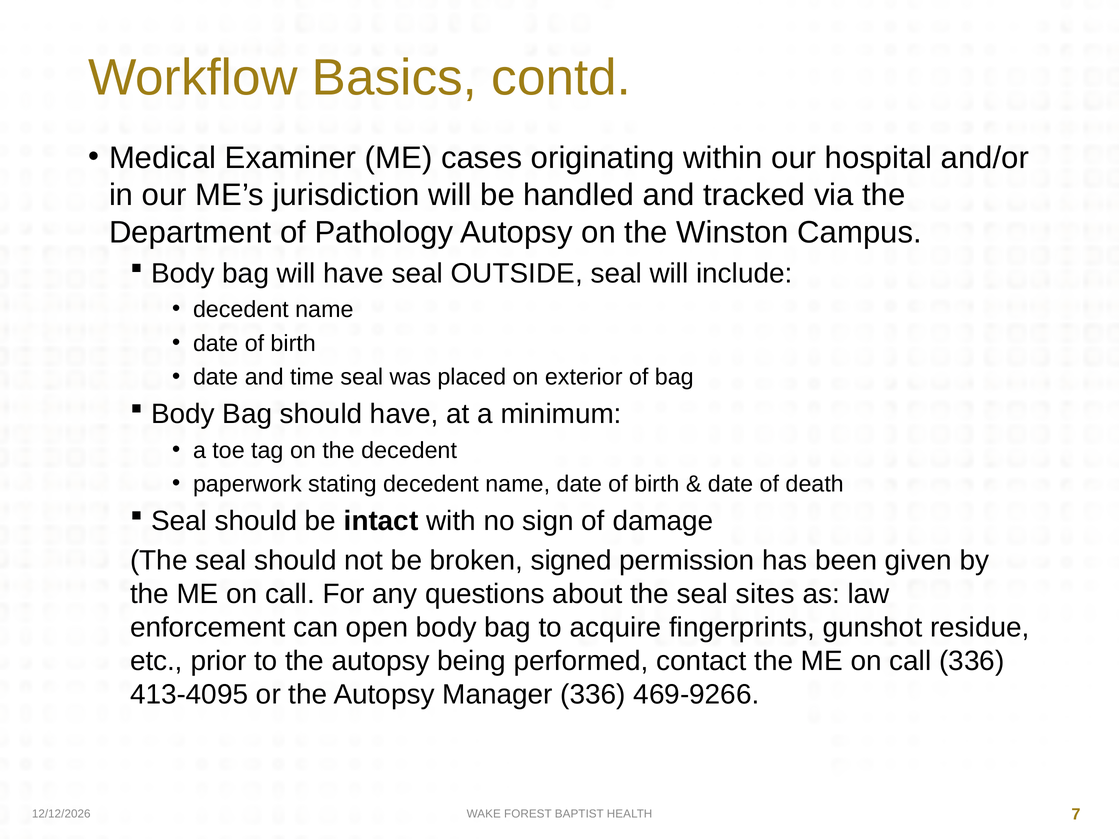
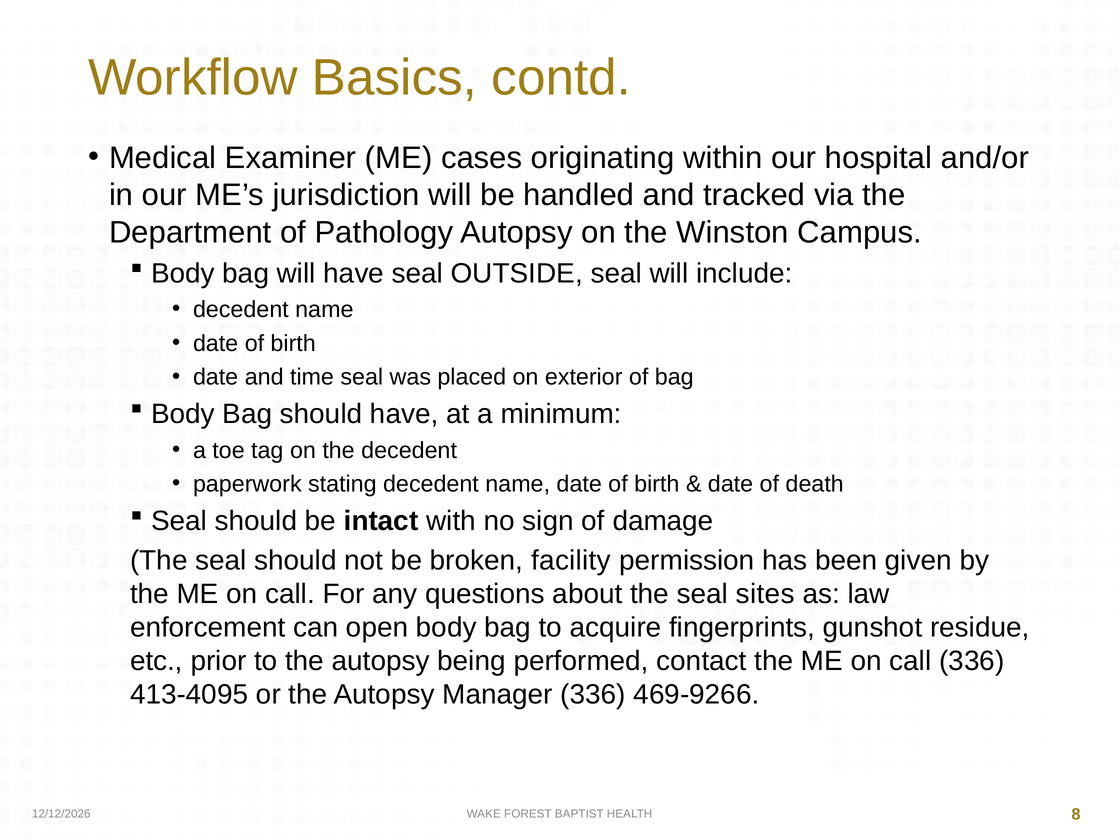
signed: signed -> facility
7: 7 -> 8
